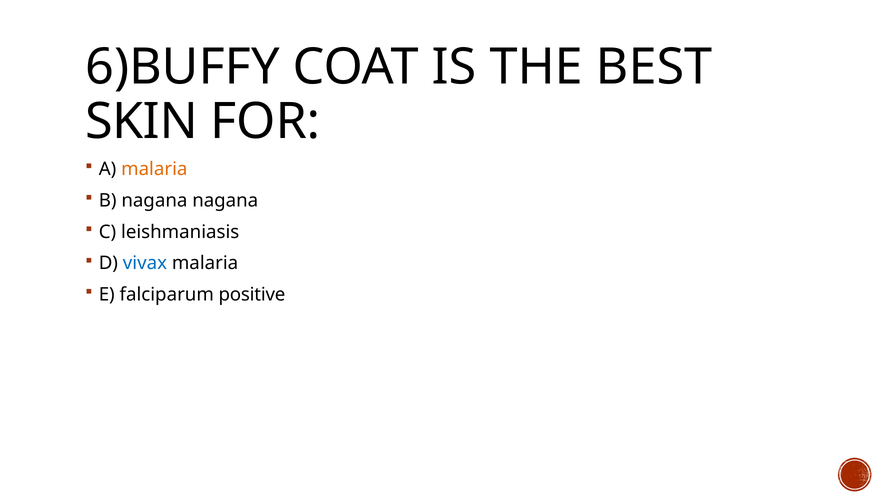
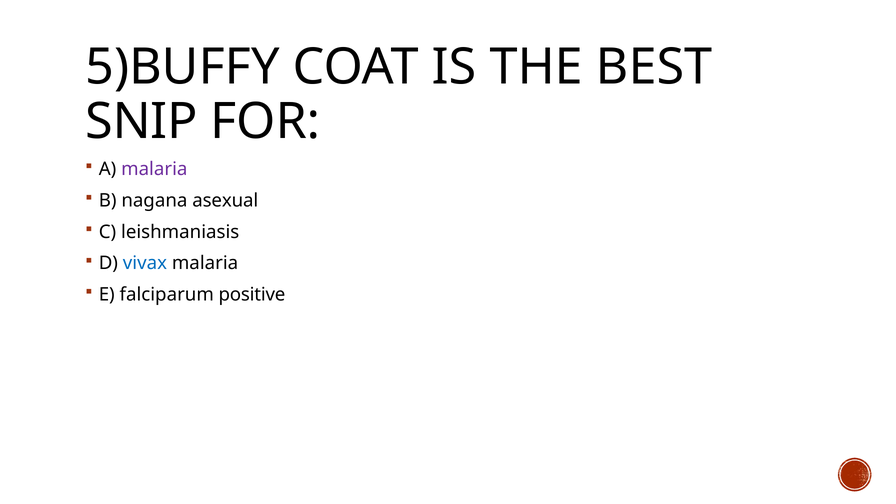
6)BUFFY: 6)BUFFY -> 5)BUFFY
SKIN: SKIN -> SNIP
malaria at (154, 169) colour: orange -> purple
nagana nagana: nagana -> asexual
